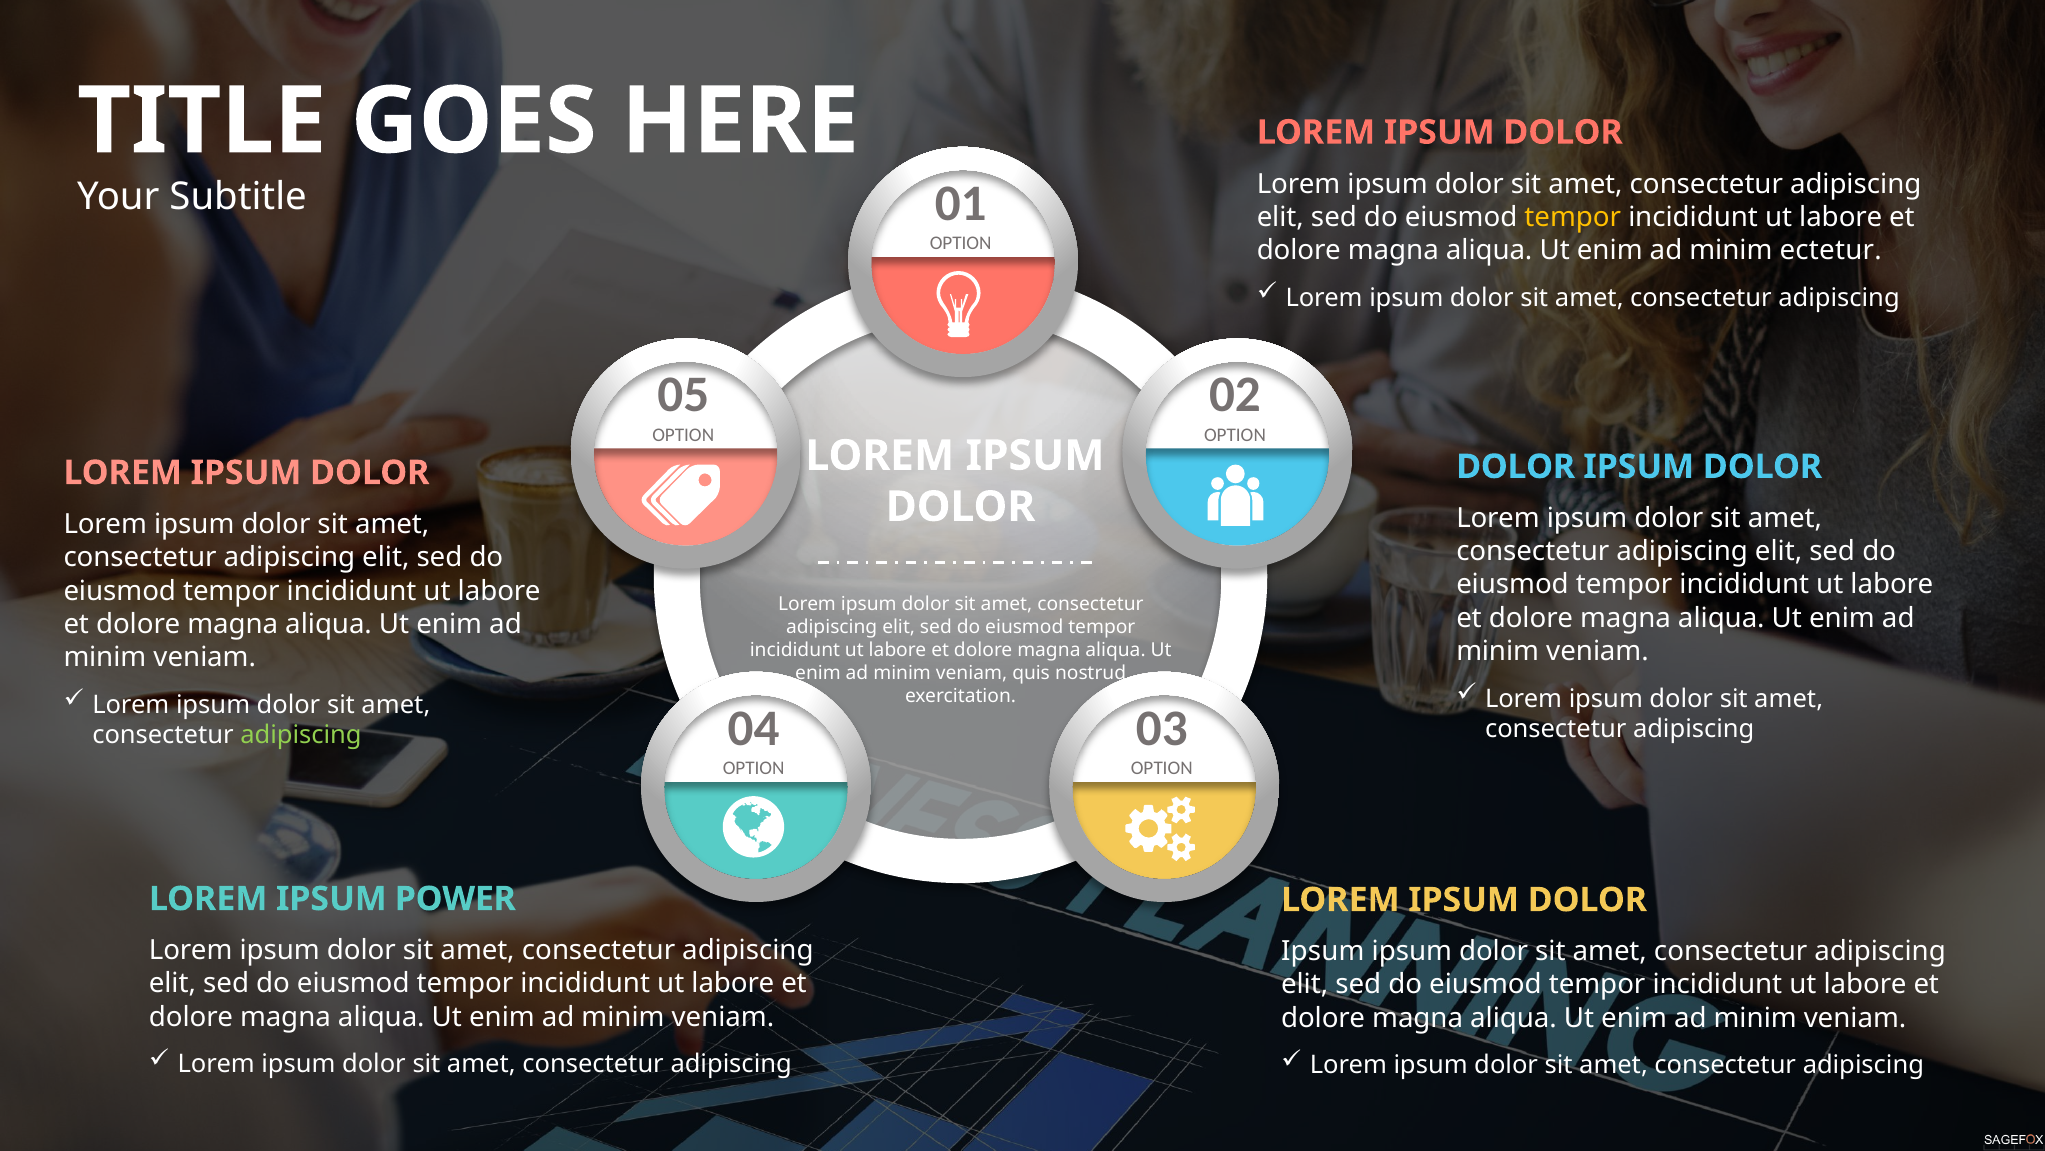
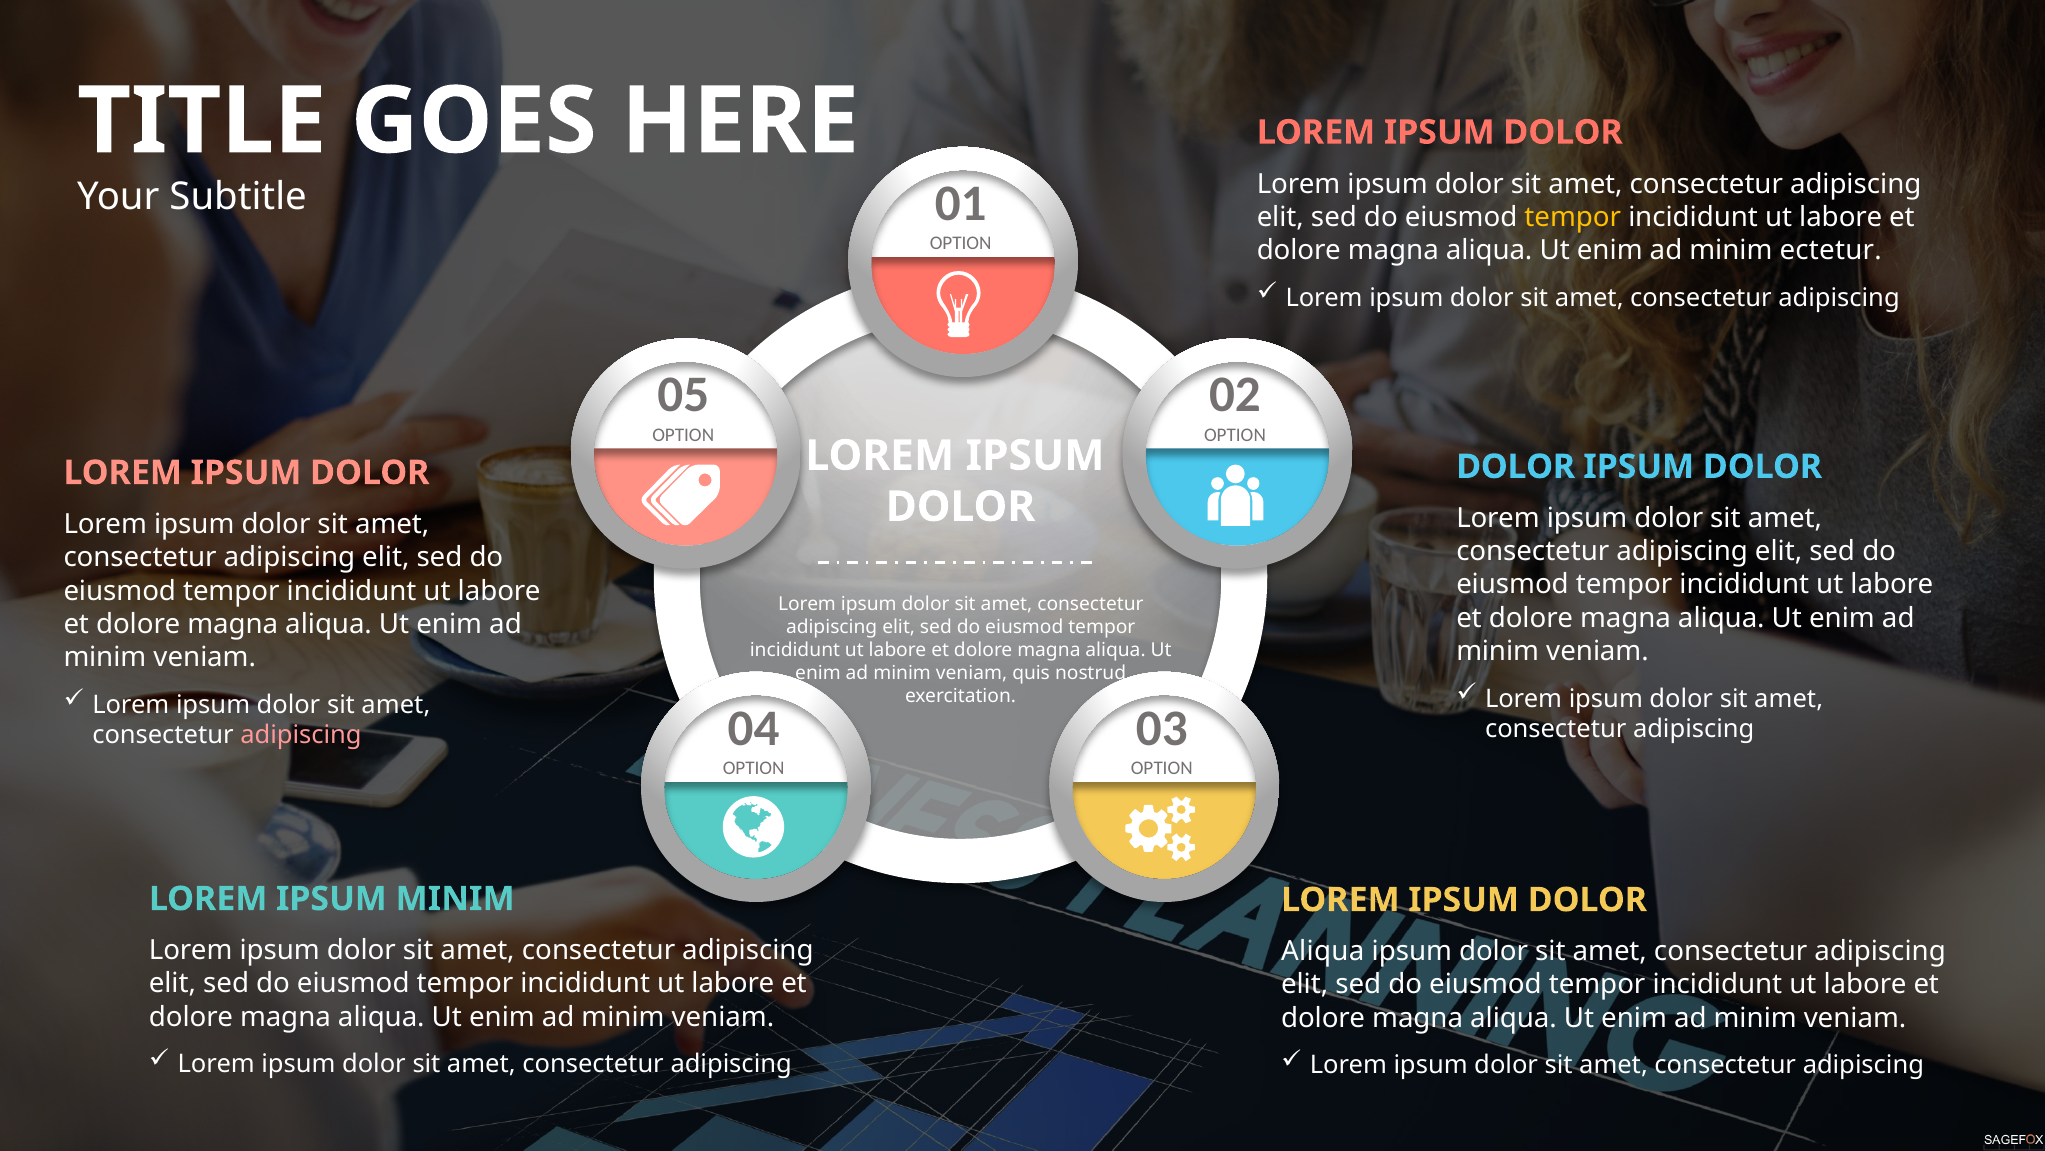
adipiscing at (301, 735) colour: light green -> pink
IPSUM POWER: POWER -> MINIM
Ipsum at (1323, 951): Ipsum -> Aliqua
